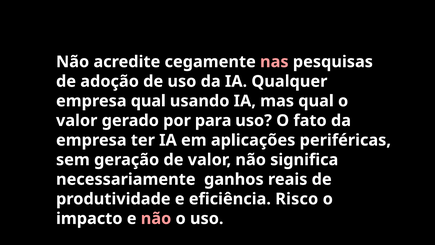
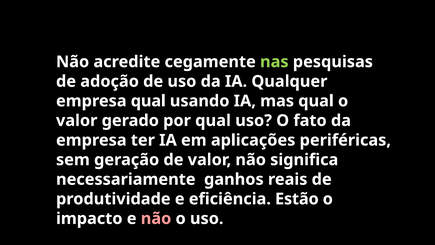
nas colour: pink -> light green
por para: para -> qual
Risco: Risco -> Estão
